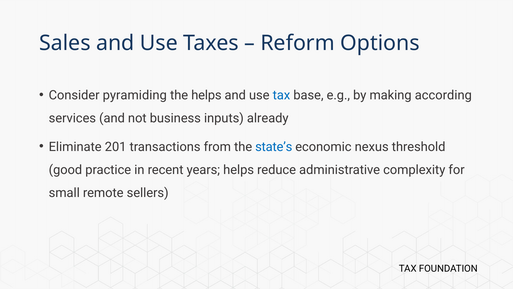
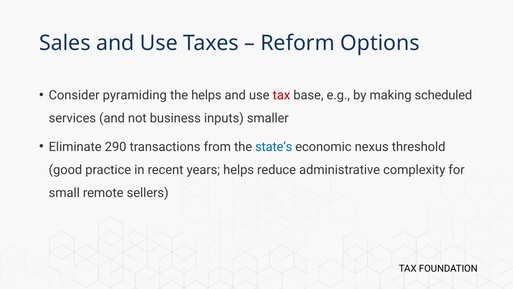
tax at (281, 95) colour: blue -> red
according: according -> scheduled
already: already -> smaller
201: 201 -> 290
